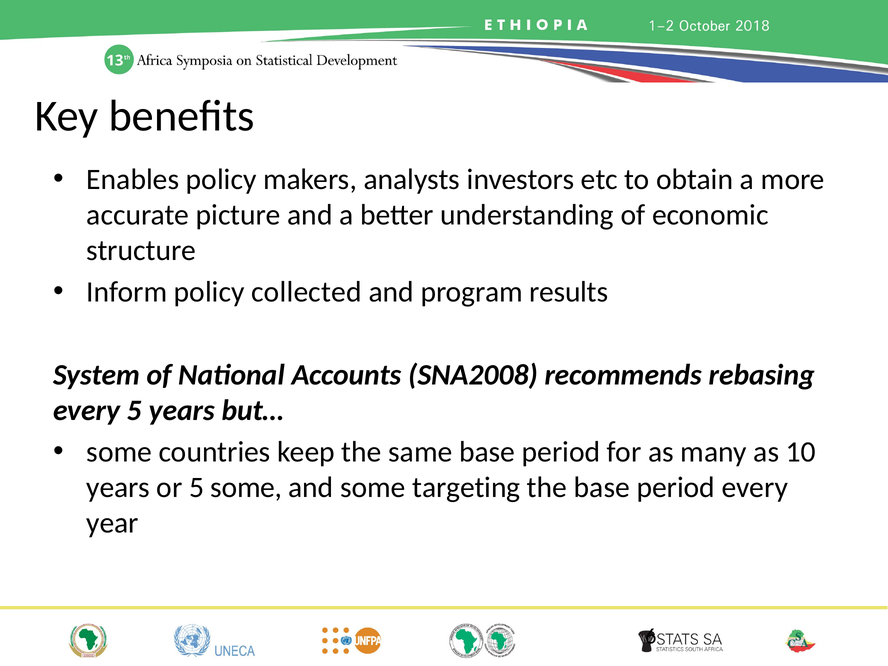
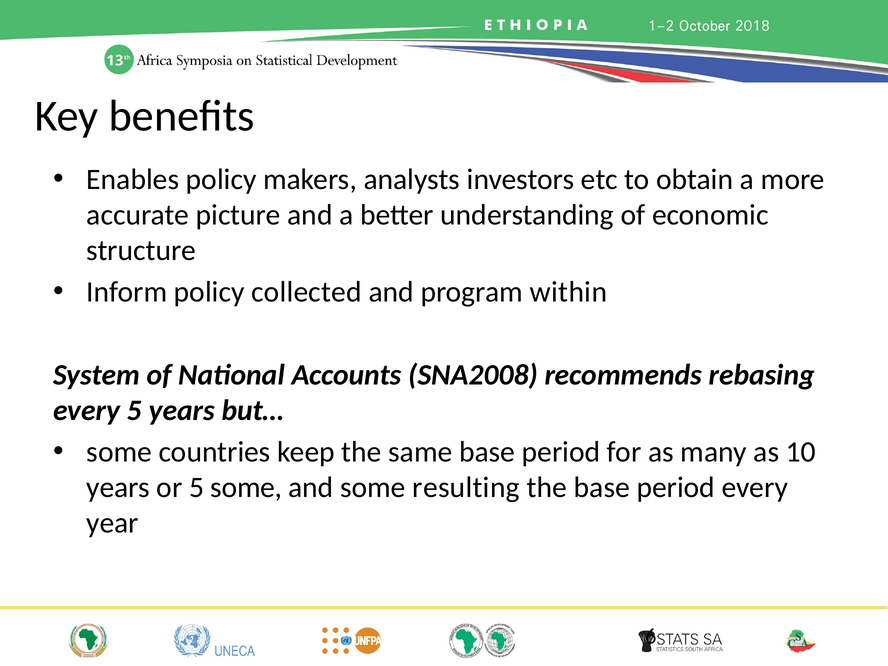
results: results -> within
targeting: targeting -> resulting
